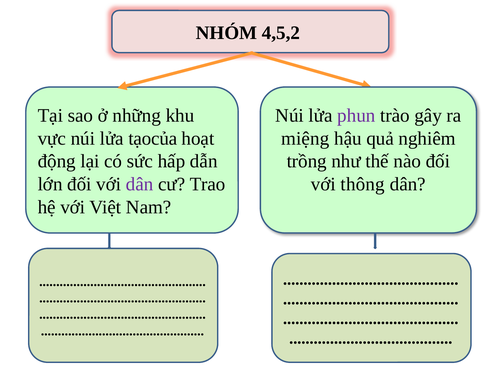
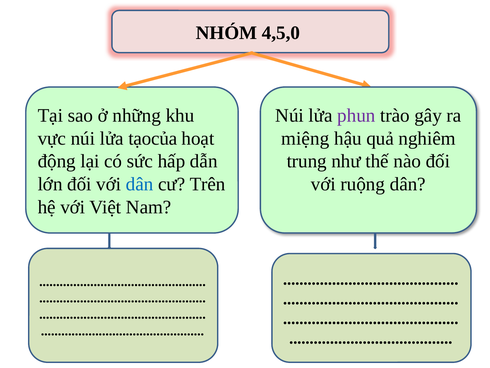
4,5,2: 4,5,2 -> 4,5,0
trồng: trồng -> trung
dân at (140, 184) colour: purple -> blue
Trao: Trao -> Trên
thông: thông -> ruộng
